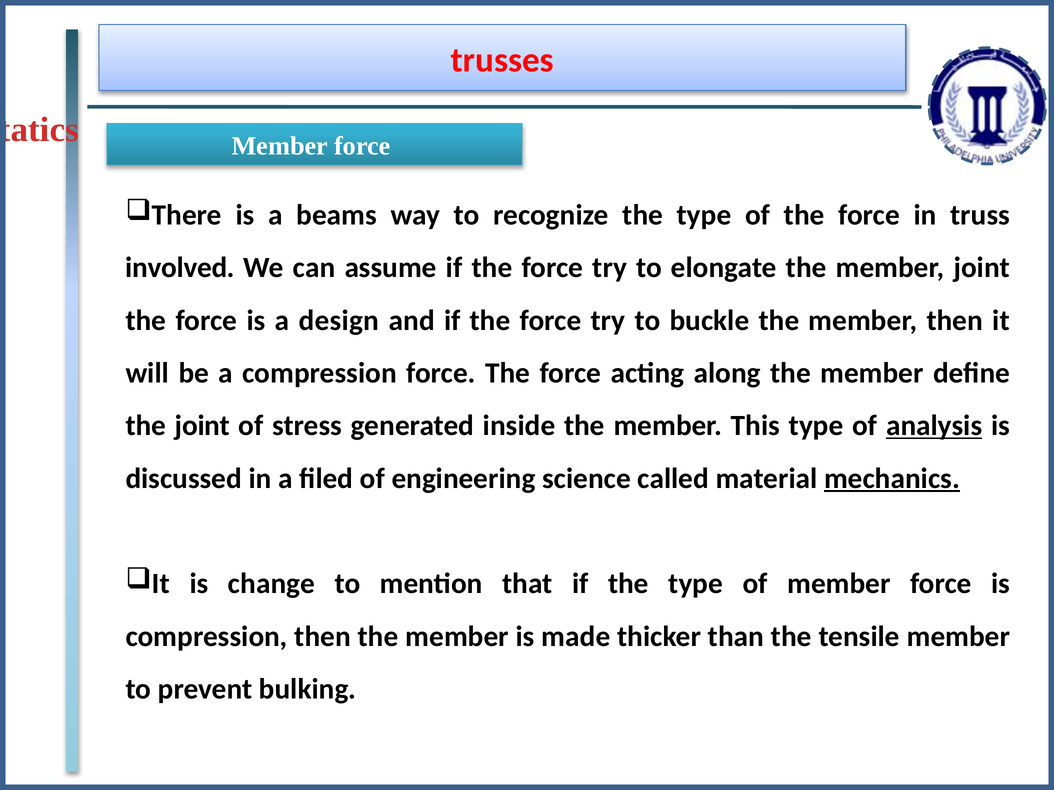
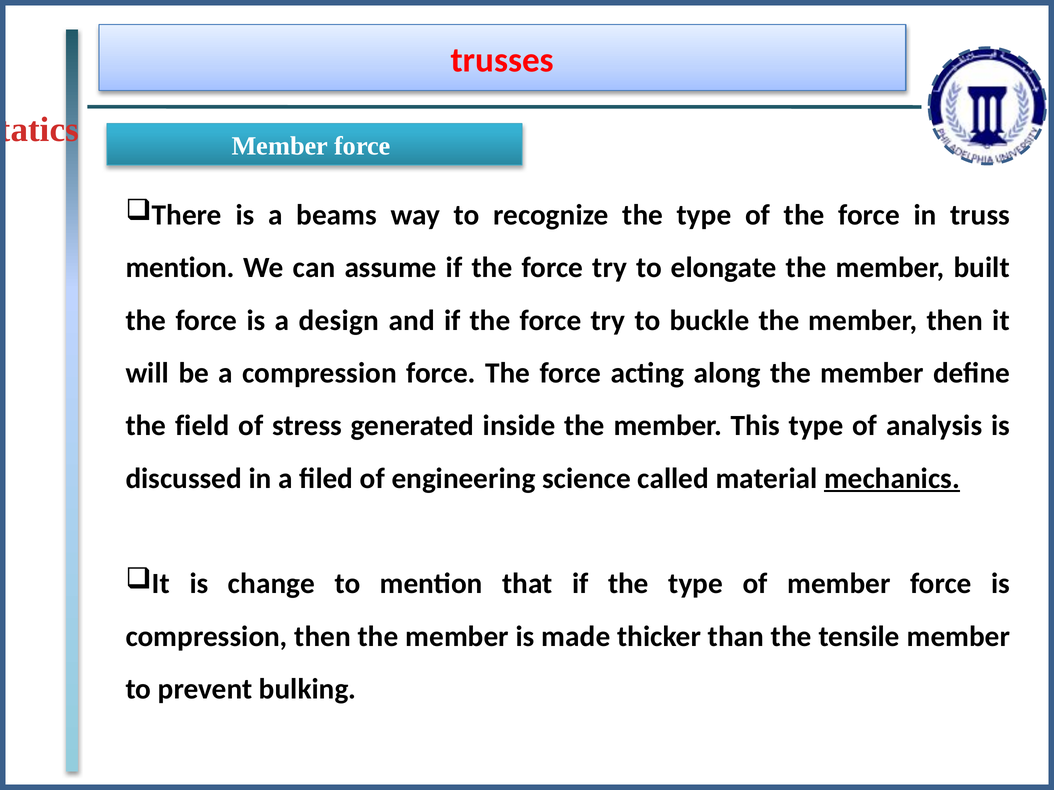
involved at (180, 268): involved -> mention
member joint: joint -> built
the joint: joint -> field
analysis underline: present -> none
